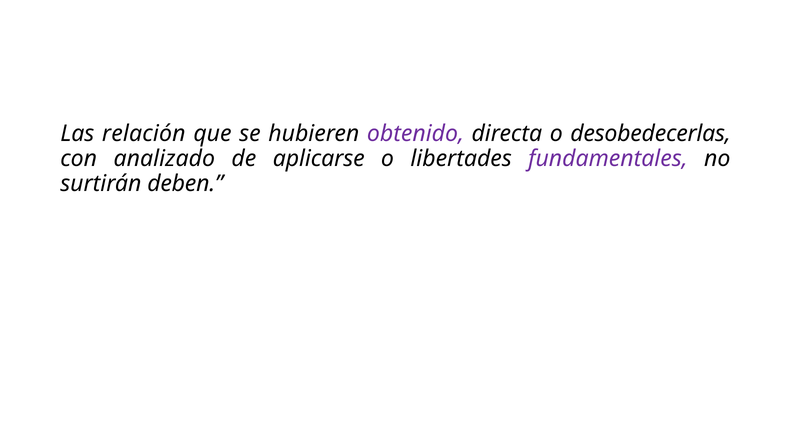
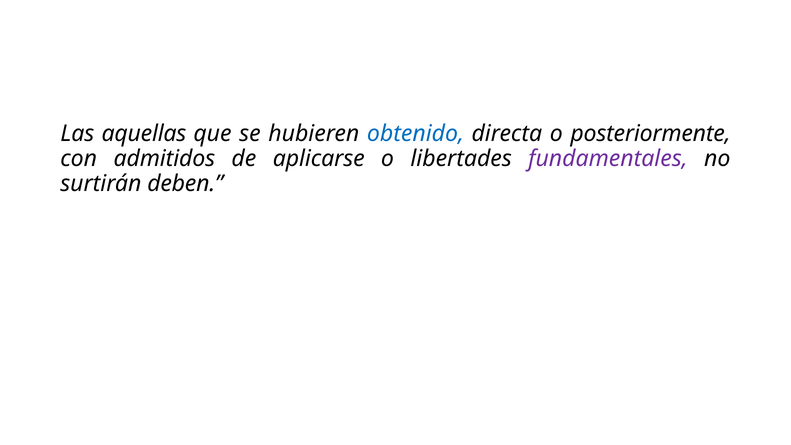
relación: relación -> aquellas
obtenido colour: purple -> blue
desobedecerlas: desobedecerlas -> posteriormente
analizado: analizado -> admitidos
